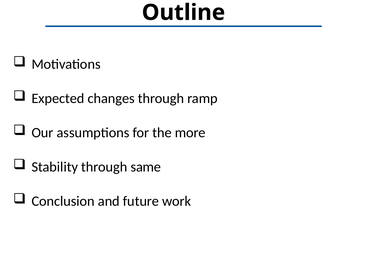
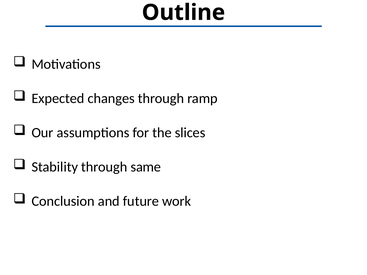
more: more -> slices
